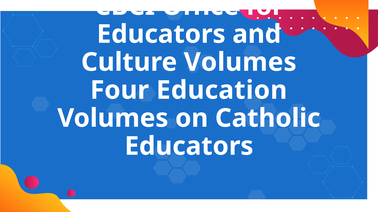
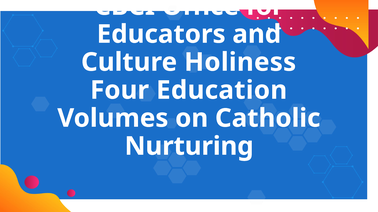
Culture Volumes: Volumes -> Holiness
Educators at (189, 147): Educators -> Nurturing
